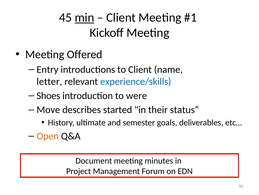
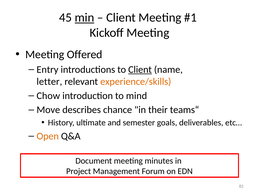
Client at (140, 69) underline: none -> present
experience/skills colour: blue -> orange
Shoes: Shoes -> Chow
were: were -> mind
started: started -> chance
status“: status“ -> teams“
